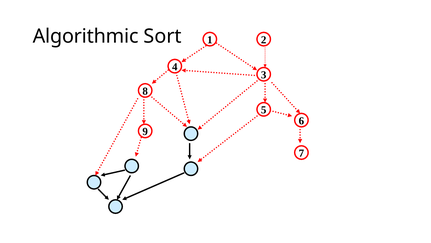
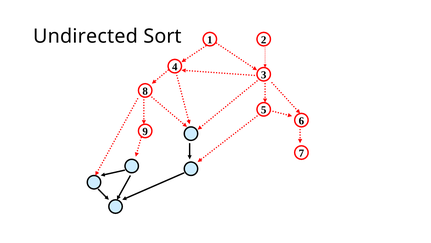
Algorithmic: Algorithmic -> Undirected
